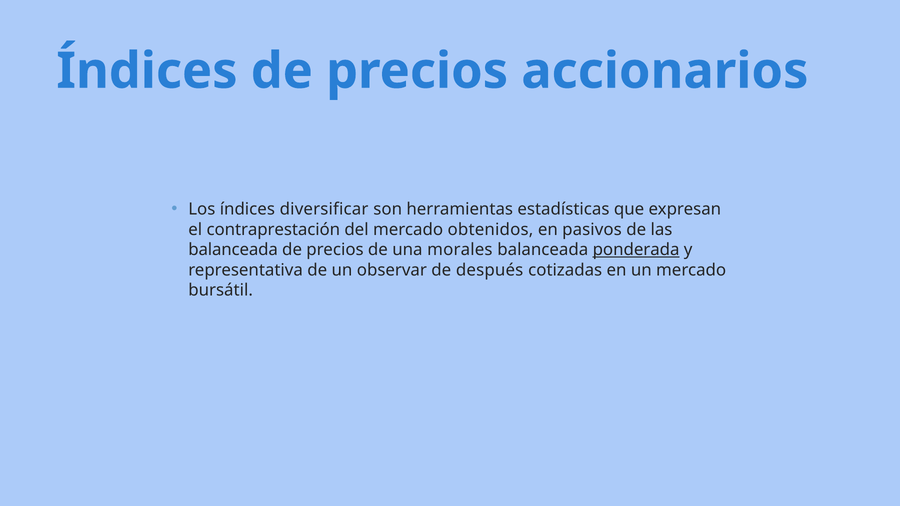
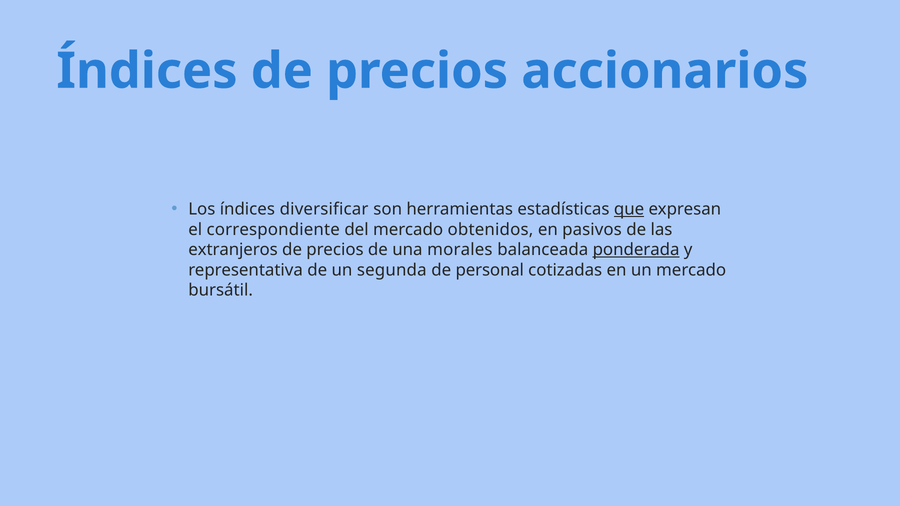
que underline: none -> present
contraprestación: contraprestación -> correspondiente
balanceada at (233, 250): balanceada -> extranjeros
observar: observar -> segunda
después: después -> personal
